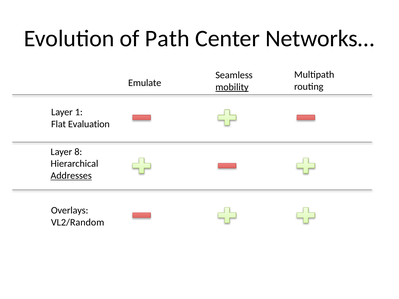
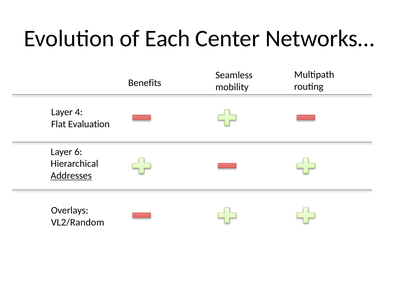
Path: Path -> Each
Emulate: Emulate -> Benefits
mobility underline: present -> none
1: 1 -> 4
8: 8 -> 6
